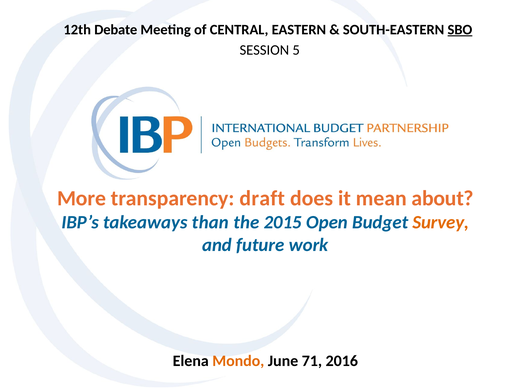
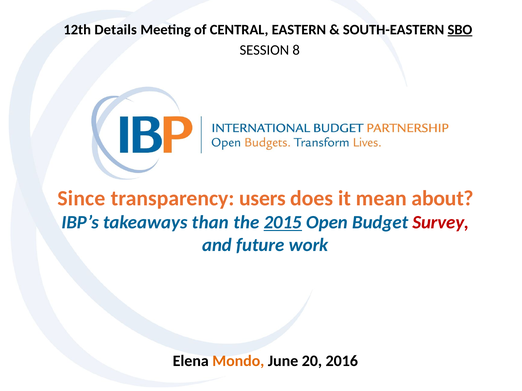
Debate: Debate -> Details
5: 5 -> 8
More: More -> Since
draft: draft -> users
2015 underline: none -> present
Survey colour: orange -> red
71: 71 -> 20
